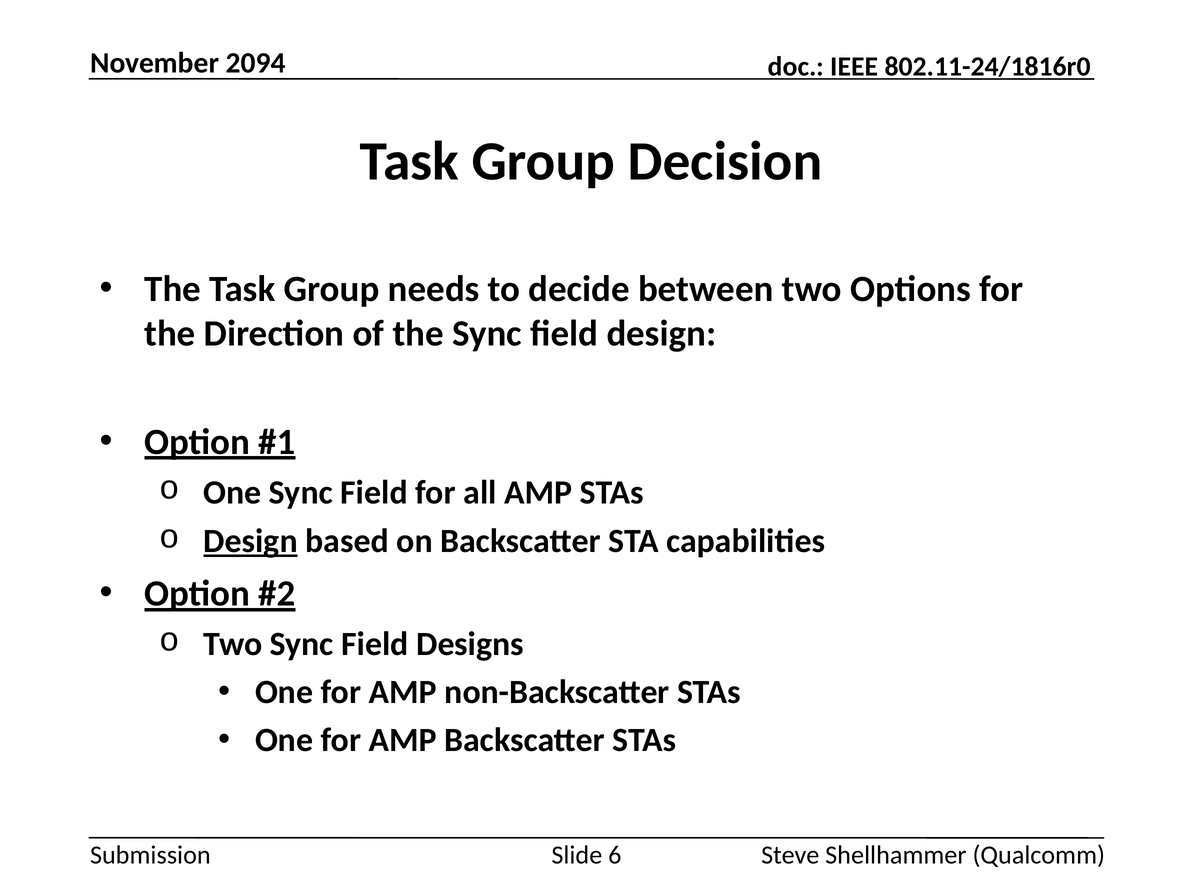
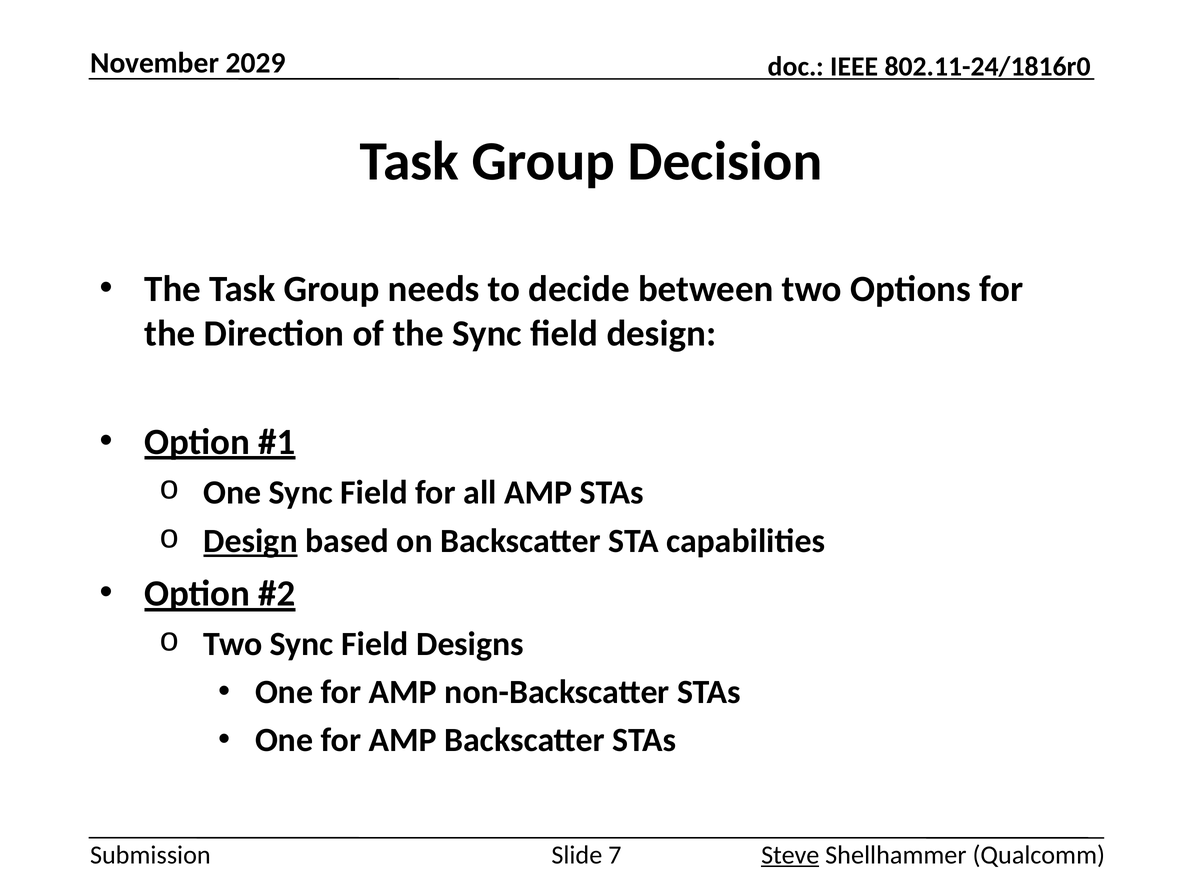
2094: 2094 -> 2029
6: 6 -> 7
Steve underline: none -> present
